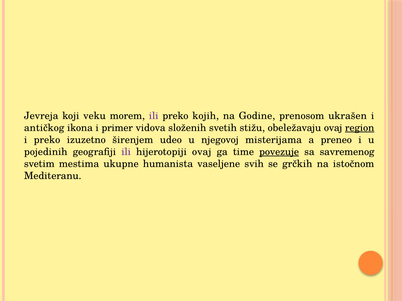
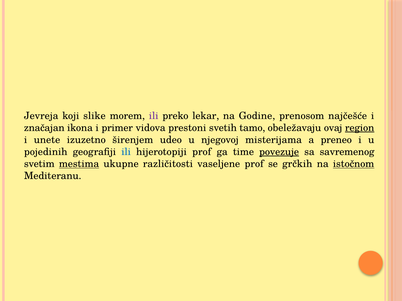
veku: veku -> slike
kojih: kojih -> lekar
ukrašen: ukrašen -> najčešće
antičkog: antičkog -> značajan
složenih: složenih -> prestoni
stižu: stižu -> tamo
i preko: preko -> unete
ili at (126, 152) colour: purple -> blue
hijerotopiji ovaj: ovaj -> prof
mestima underline: none -> present
humanista: humanista -> različitosti
vaseljene svih: svih -> prof
istočnom underline: none -> present
